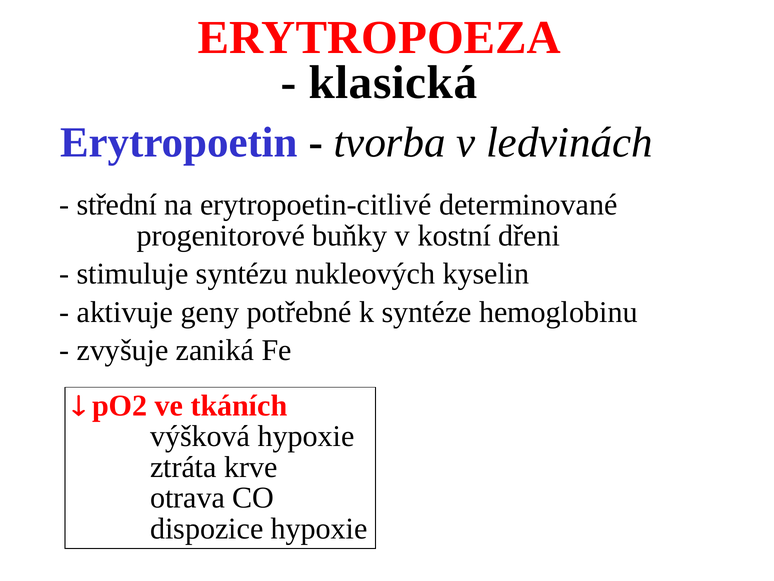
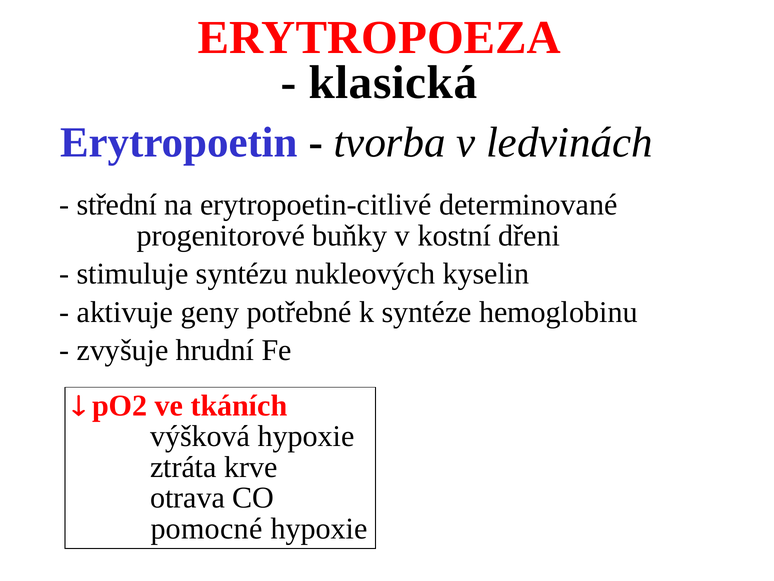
zaniká: zaniká -> hrudní
dispozice: dispozice -> pomocné
